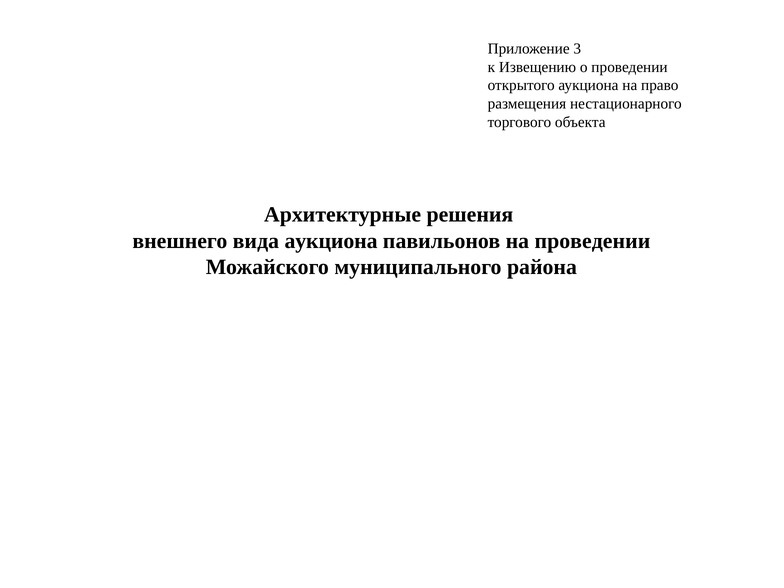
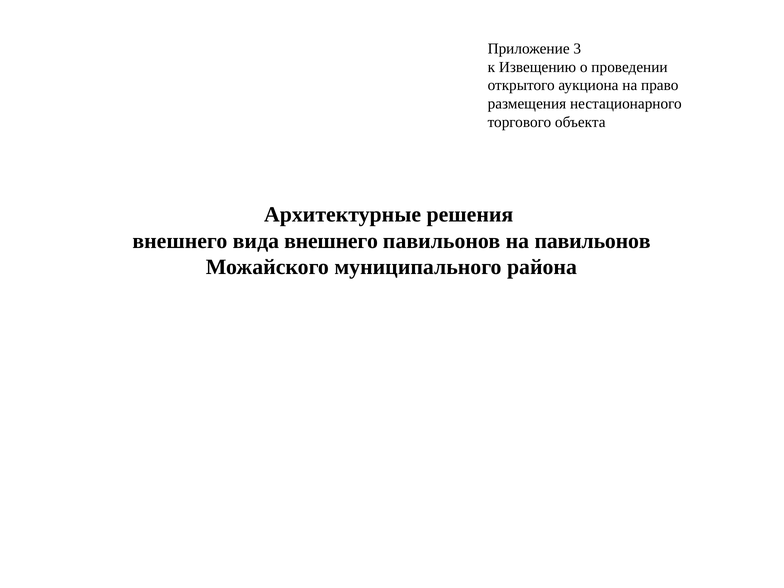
вида аукциона: аукциона -> внешнего
на проведении: проведении -> павильонов
